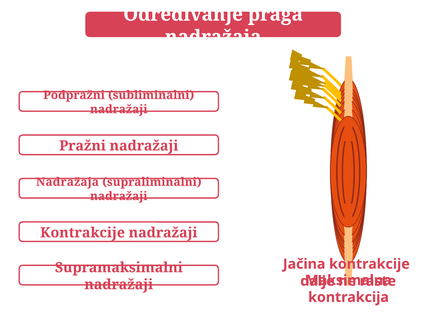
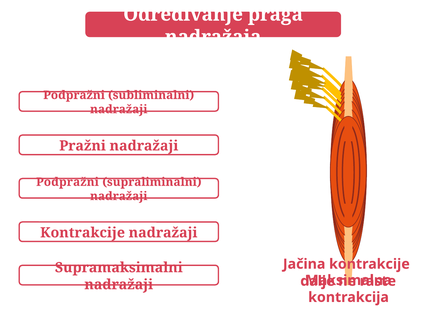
Nadražaja at (67, 182): Nadražaja -> Podpražni
